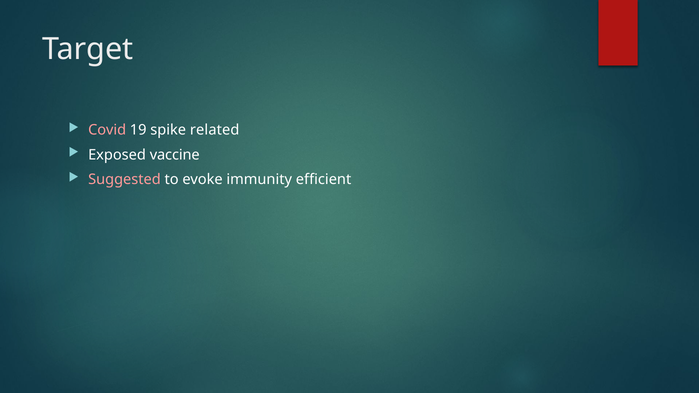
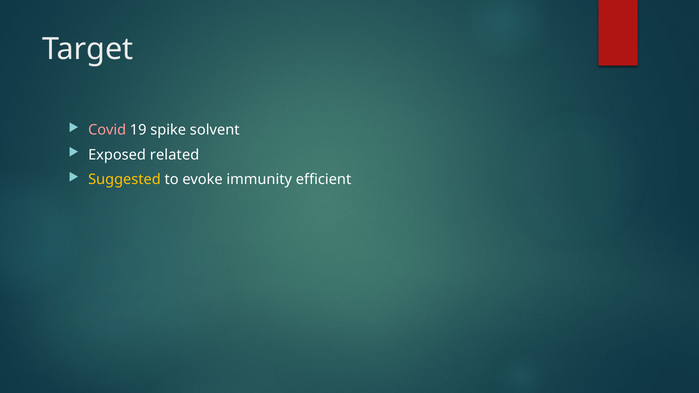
related: related -> solvent
vaccine: vaccine -> related
Suggested colour: pink -> yellow
